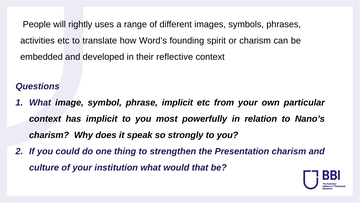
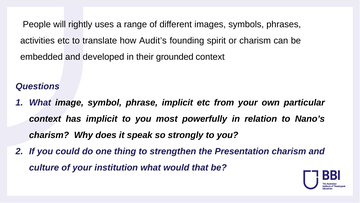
Word’s: Word’s -> Audit’s
reflective: reflective -> grounded
